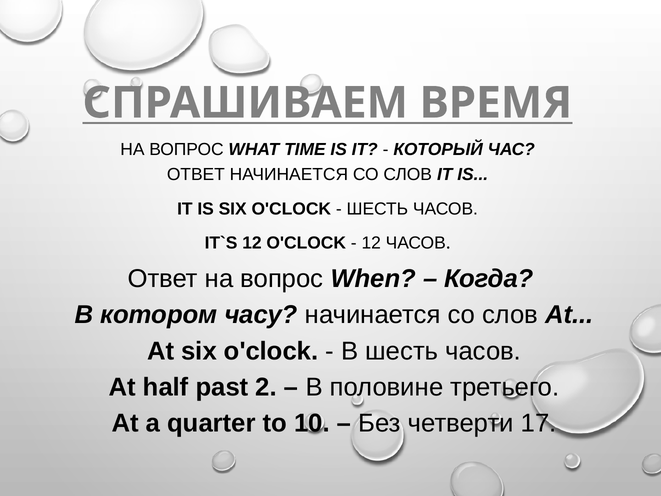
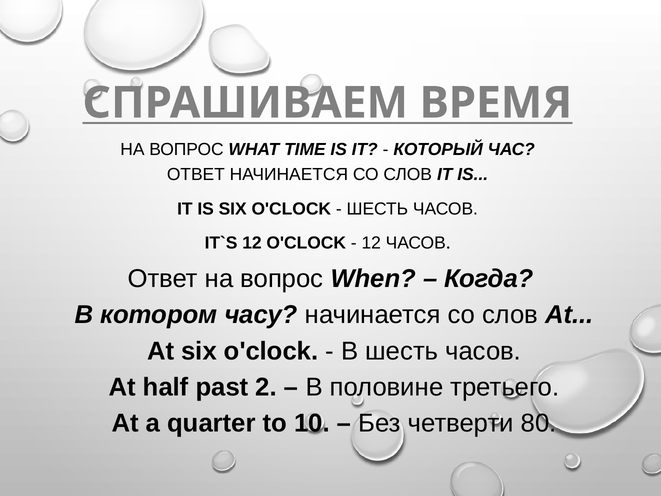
17: 17 -> 80
